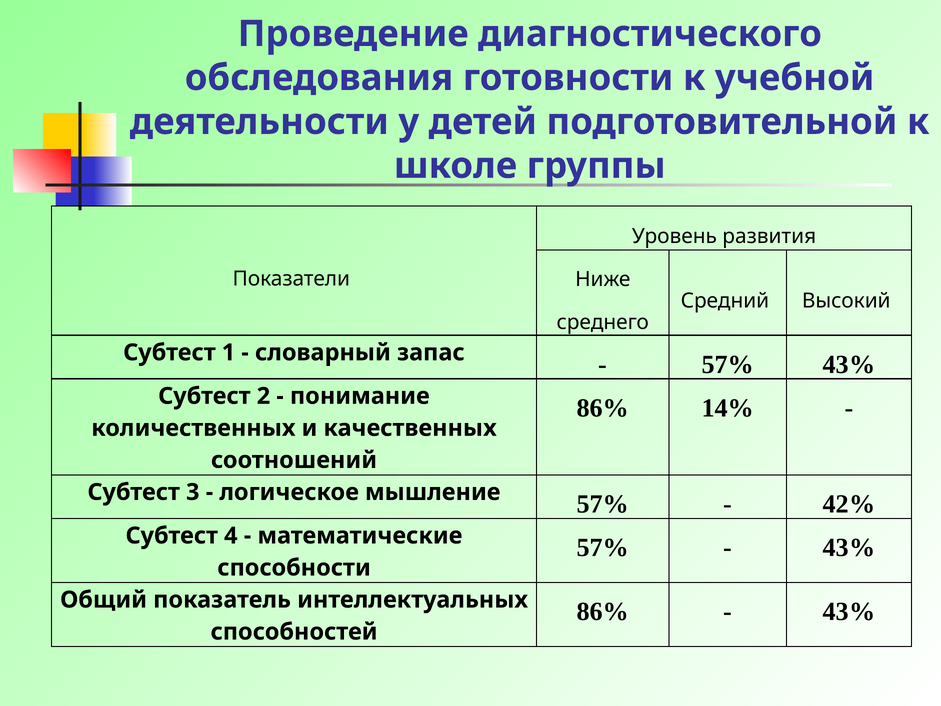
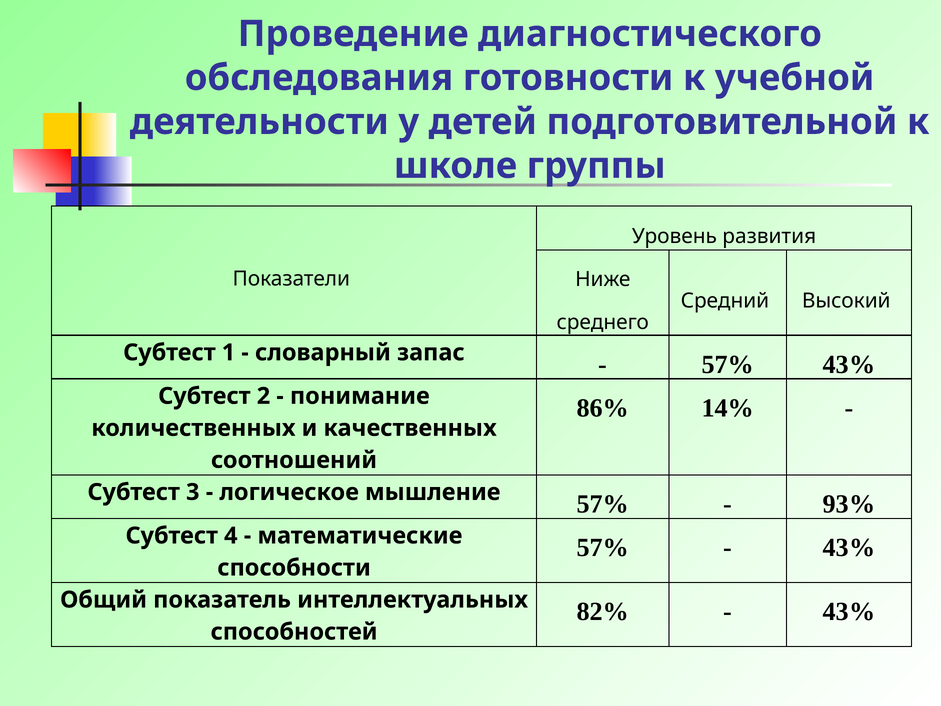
42%: 42% -> 93%
86% at (603, 612): 86% -> 82%
